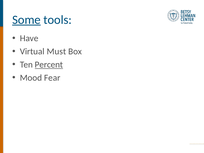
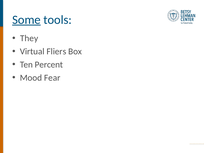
Have: Have -> They
Must: Must -> Fliers
Percent underline: present -> none
